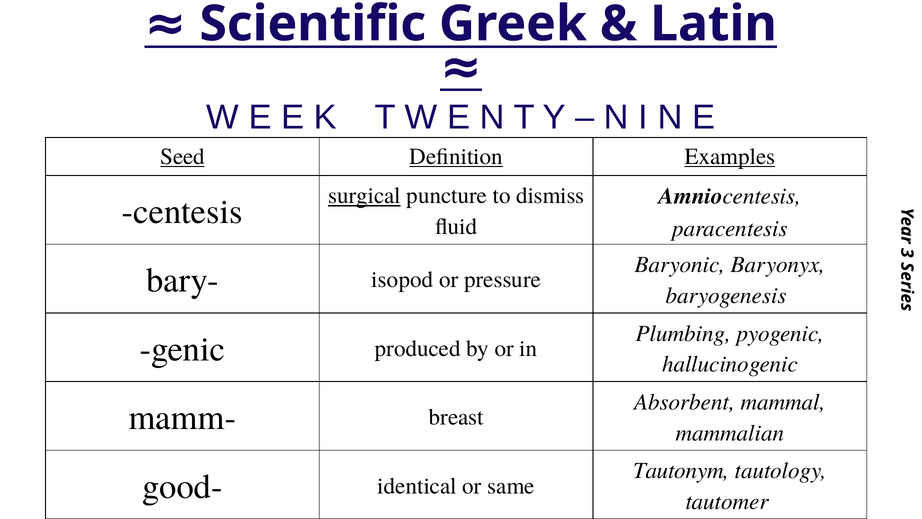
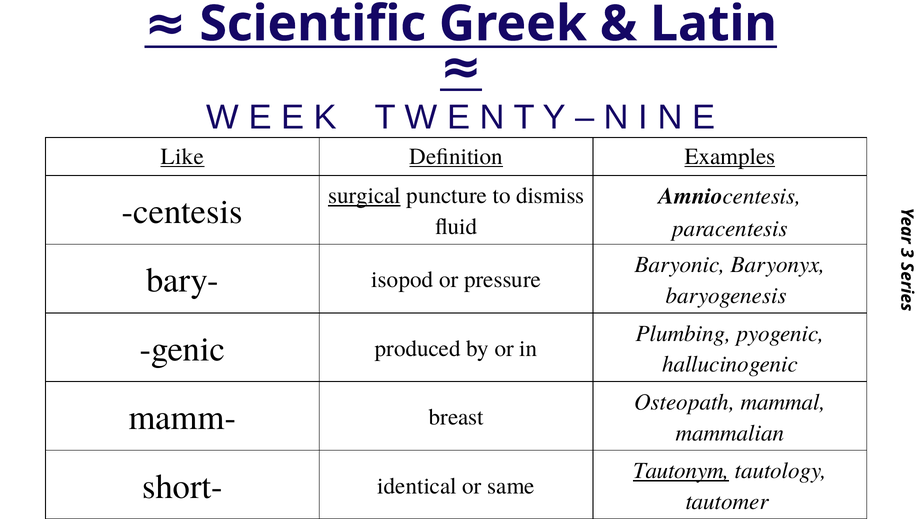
Seed: Seed -> Like
Absorbent: Absorbent -> Osteopath
Tautonym underline: none -> present
good-: good- -> short-
